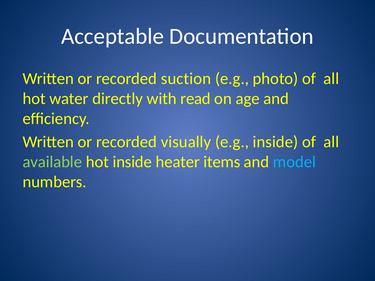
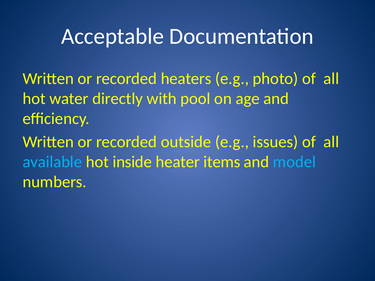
suction: suction -> heaters
read: read -> pool
visually: visually -> outside
e.g inside: inside -> issues
available colour: light green -> light blue
